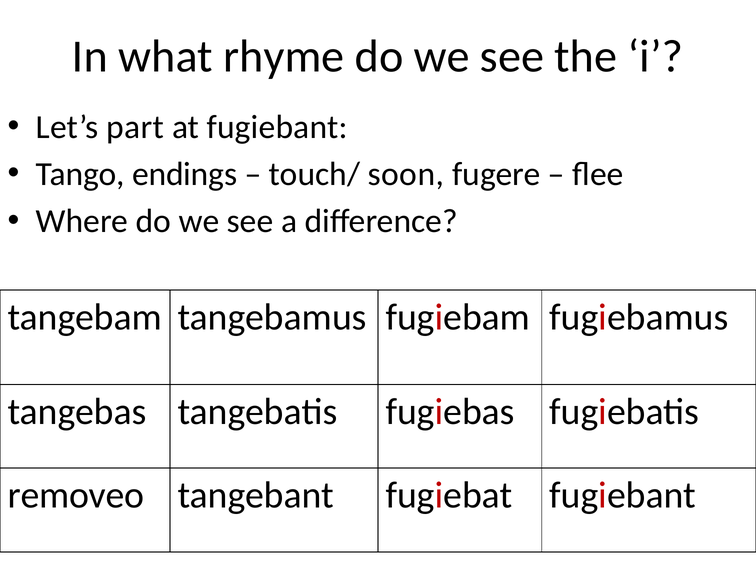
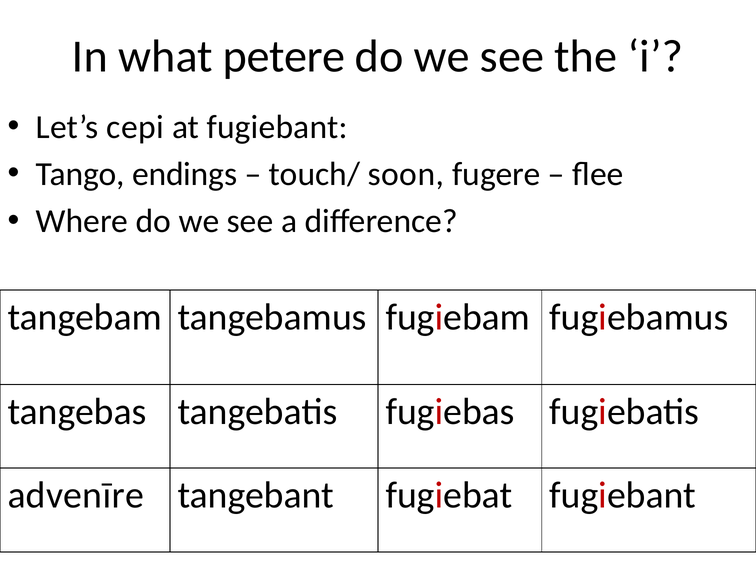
rhyme: rhyme -> petere
part: part -> cepi
removeo: removeo -> advenīre
